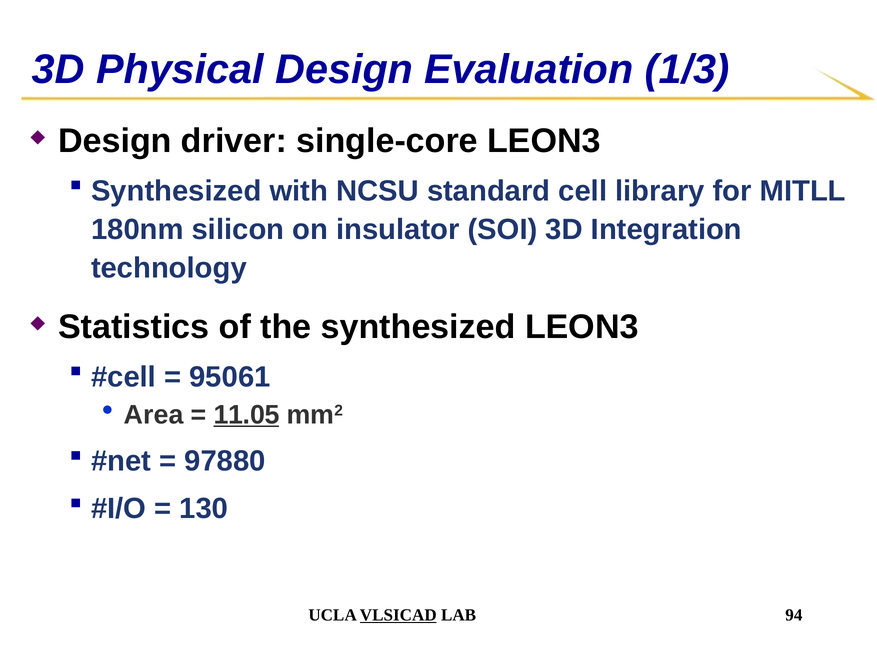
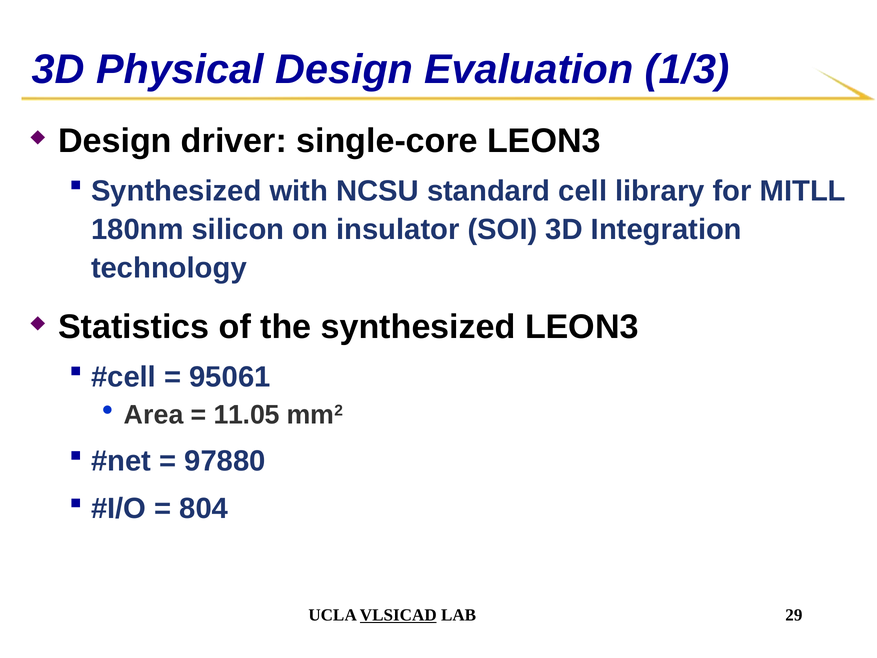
11.05 underline: present -> none
130: 130 -> 804
94: 94 -> 29
